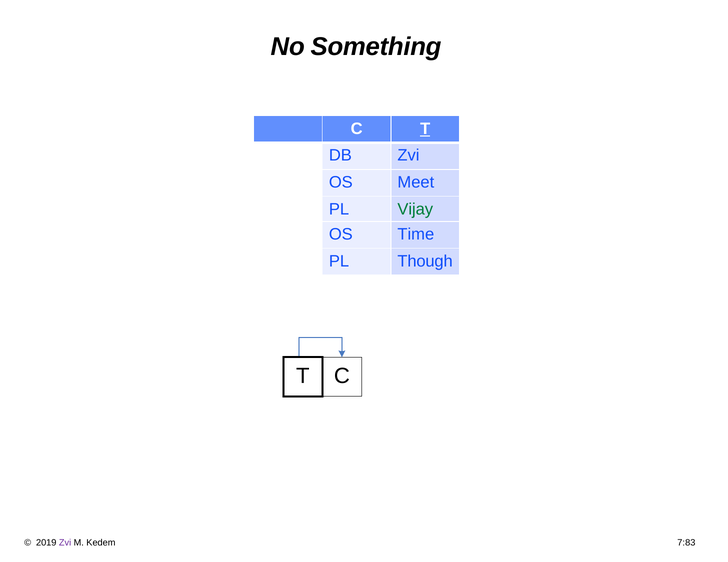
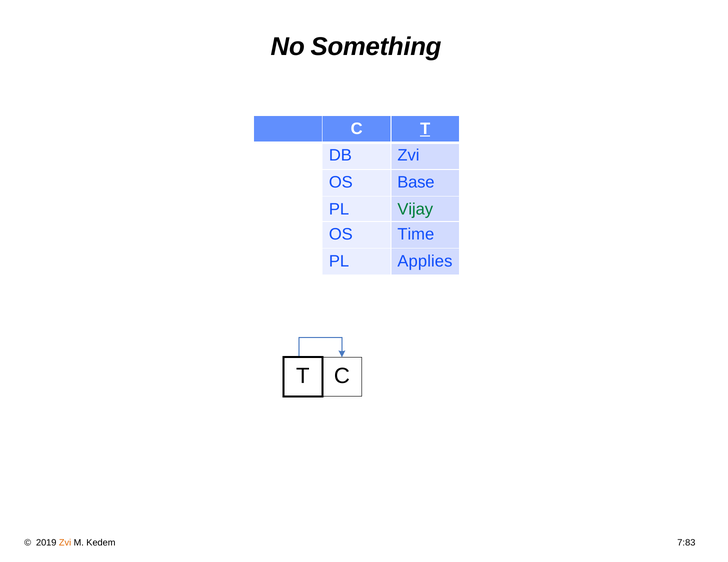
Meet: Meet -> Base
Though: Though -> Applies
Zvi at (65, 543) colour: purple -> orange
